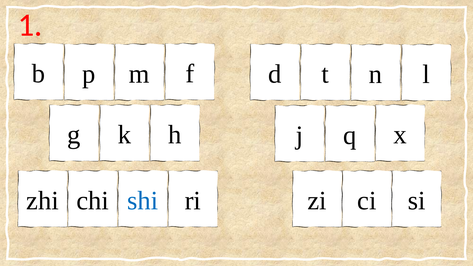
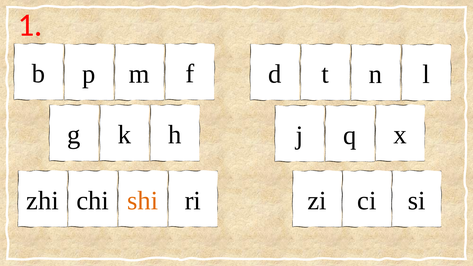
shi colour: blue -> orange
